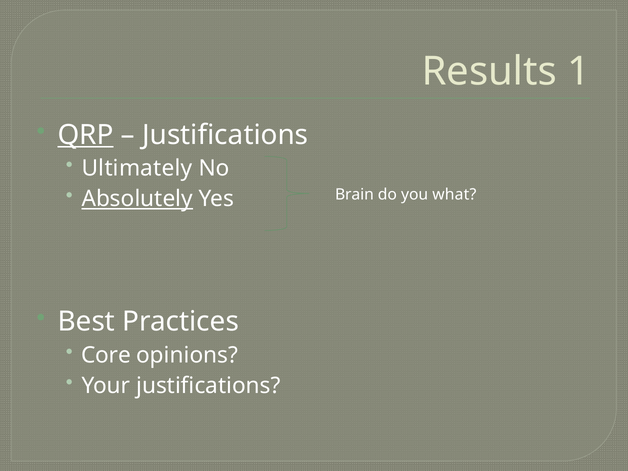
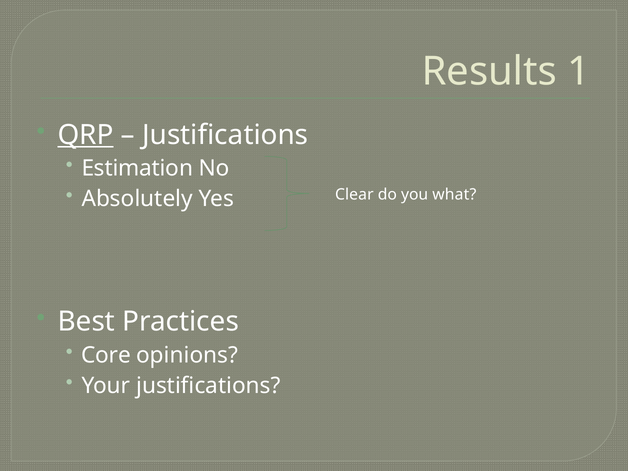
Ultimately: Ultimately -> Estimation
Absolutely underline: present -> none
Brain: Brain -> Clear
